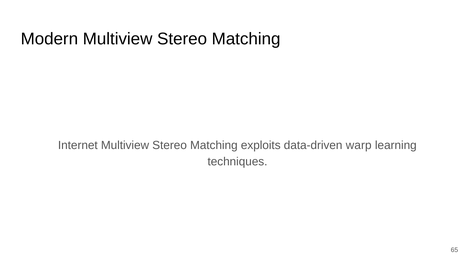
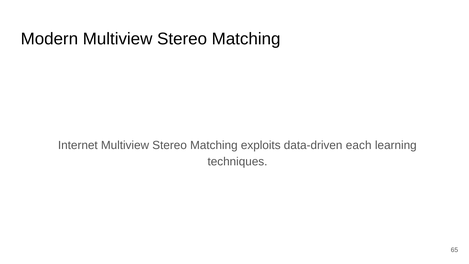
warp: warp -> each
